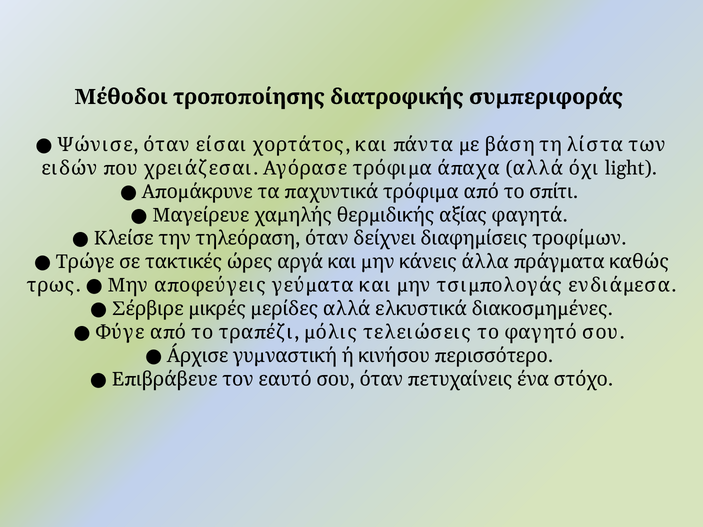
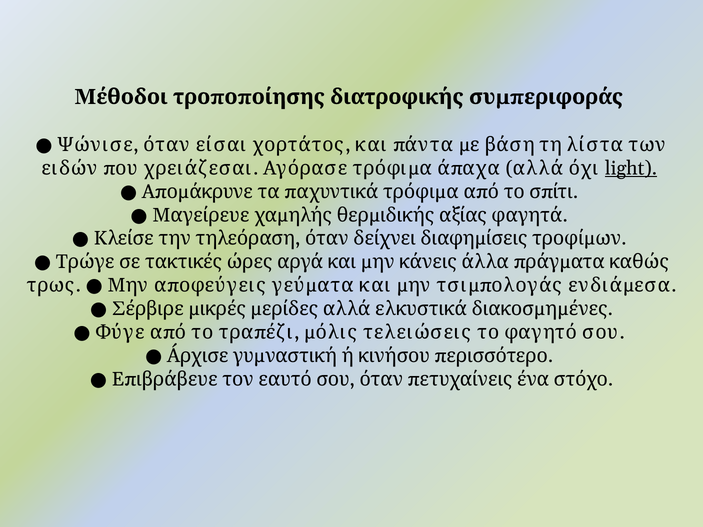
light underline: none -> present
